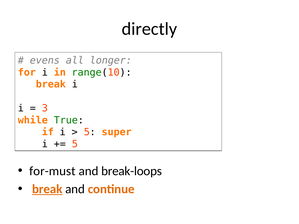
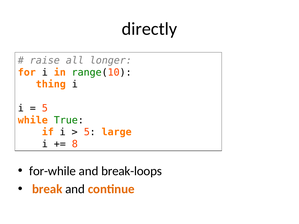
evens: evens -> raise
break at (51, 84): break -> thing
3 at (45, 108): 3 -> 5
super: super -> large
5 at (75, 144): 5 -> 8
for-must: for-must -> for-while
break at (47, 189) underline: present -> none
